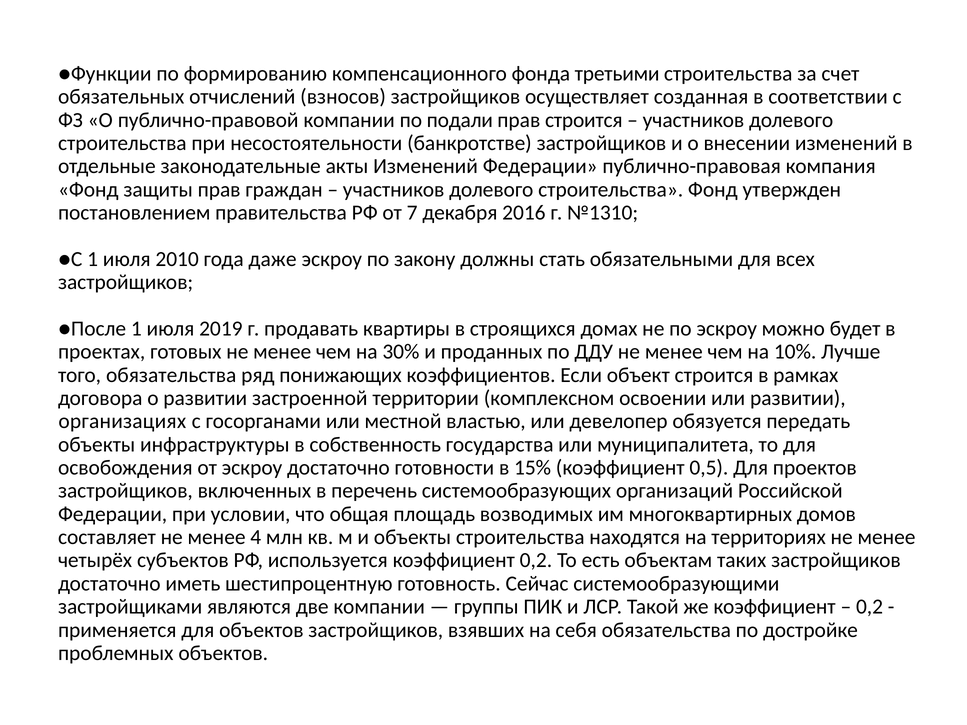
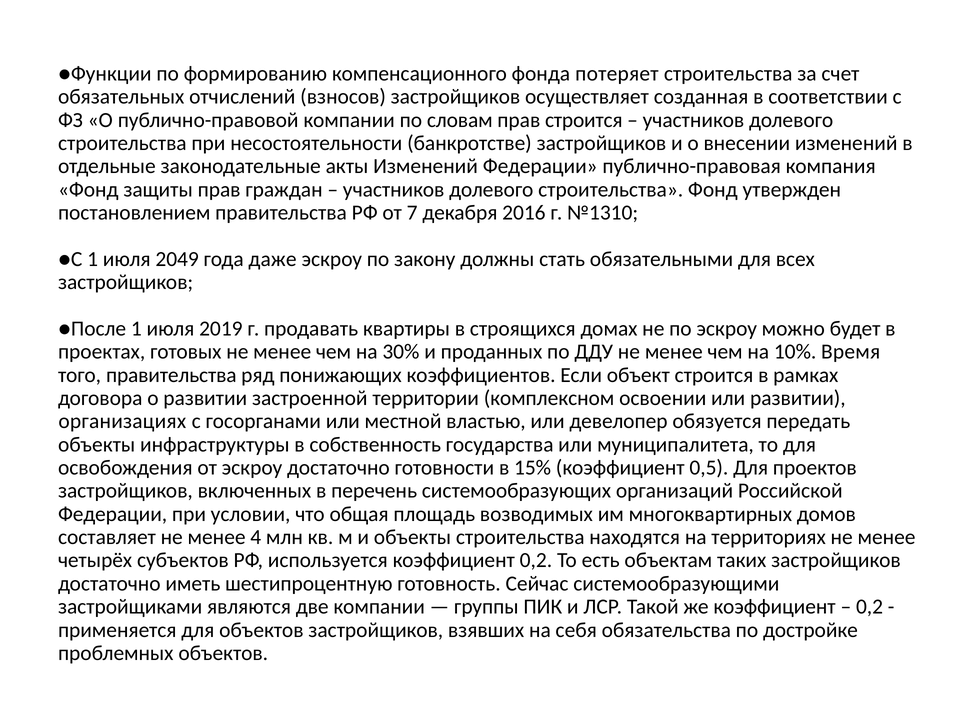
третьими: третьими -> потеряет
подали: подали -> словам
2010: 2010 -> 2049
Лучше: Лучше -> Время
того обязательства: обязательства -> правительства
